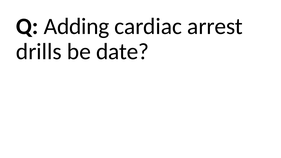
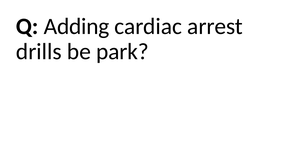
date: date -> park
